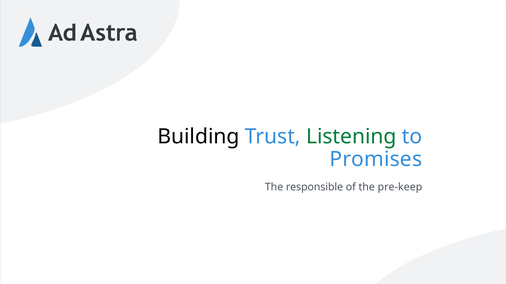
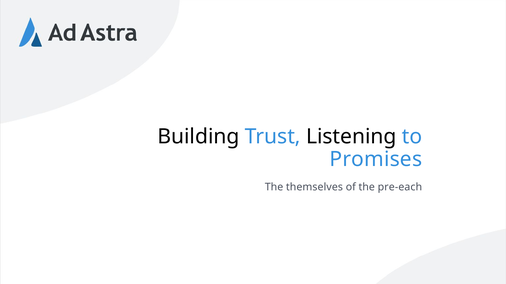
Listening colour: green -> black
responsible: responsible -> themselves
pre-keep: pre-keep -> pre-each
